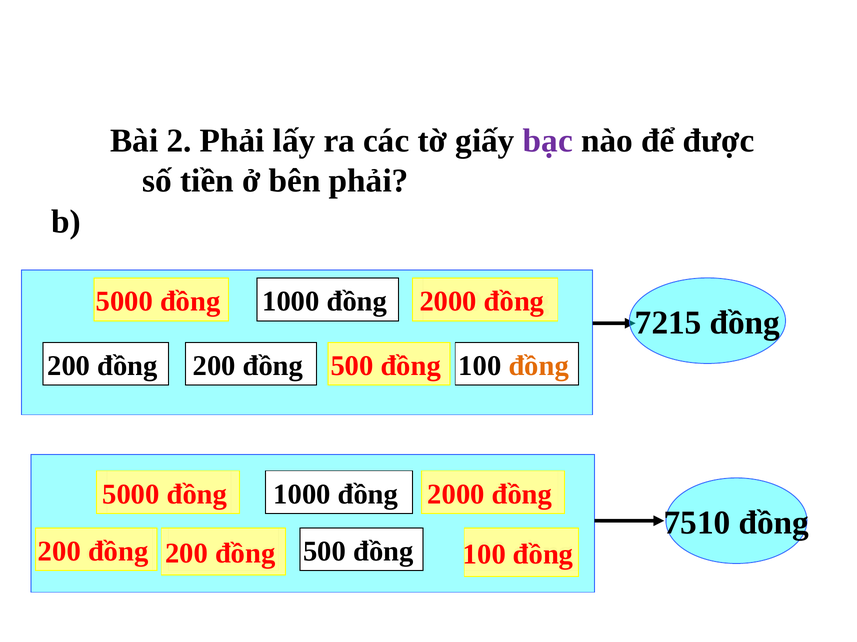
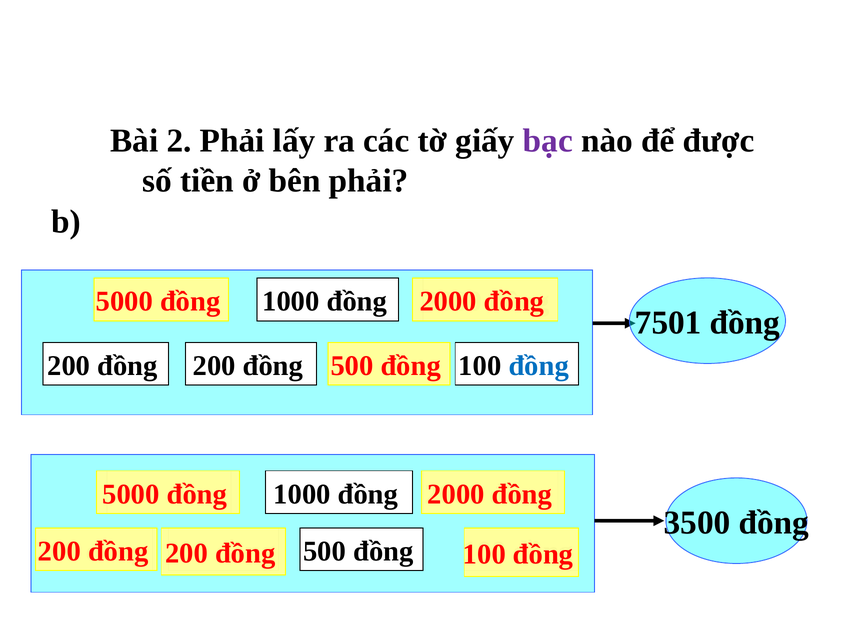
7215: 7215 -> 7501
đồng at (539, 366) colour: orange -> blue
7510: 7510 -> 3500
